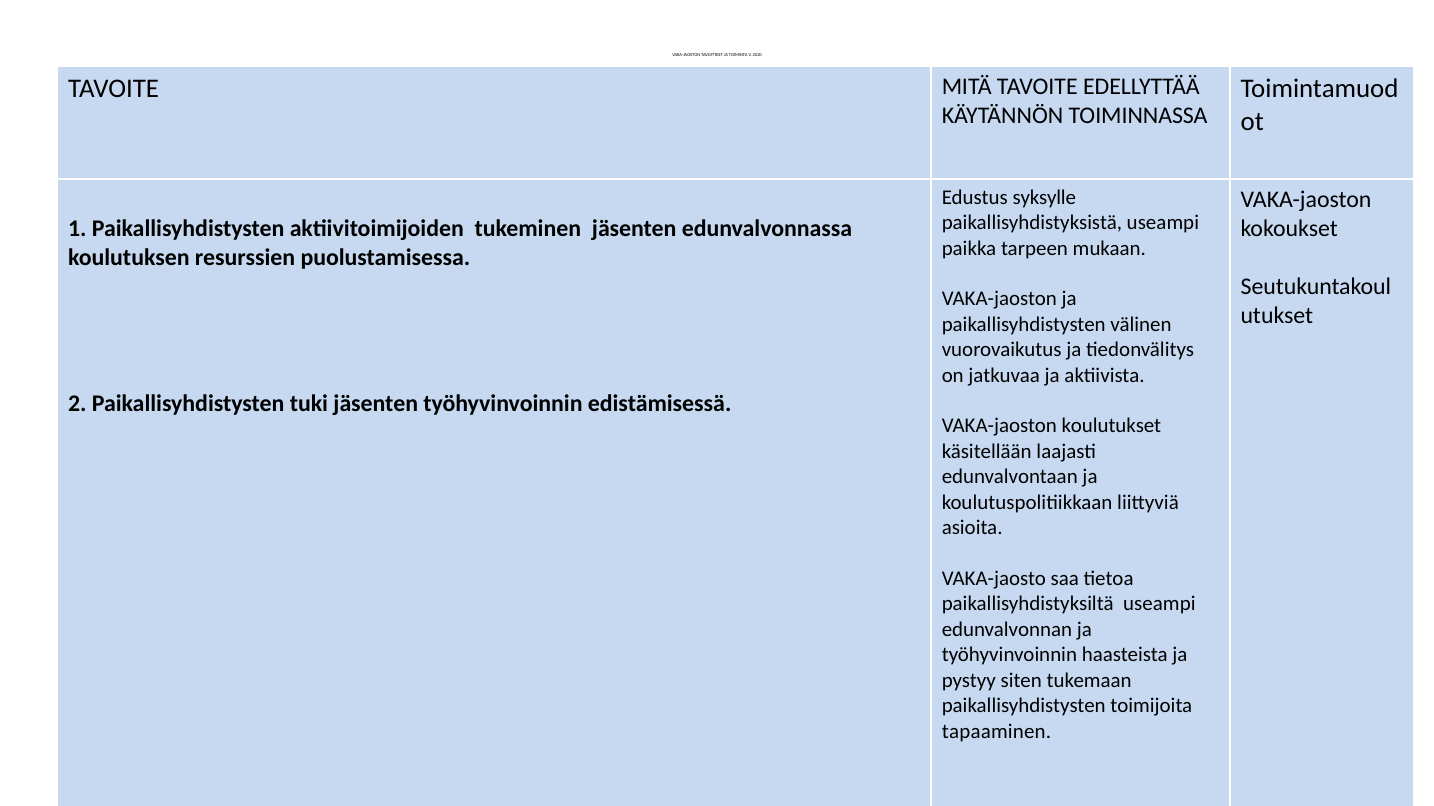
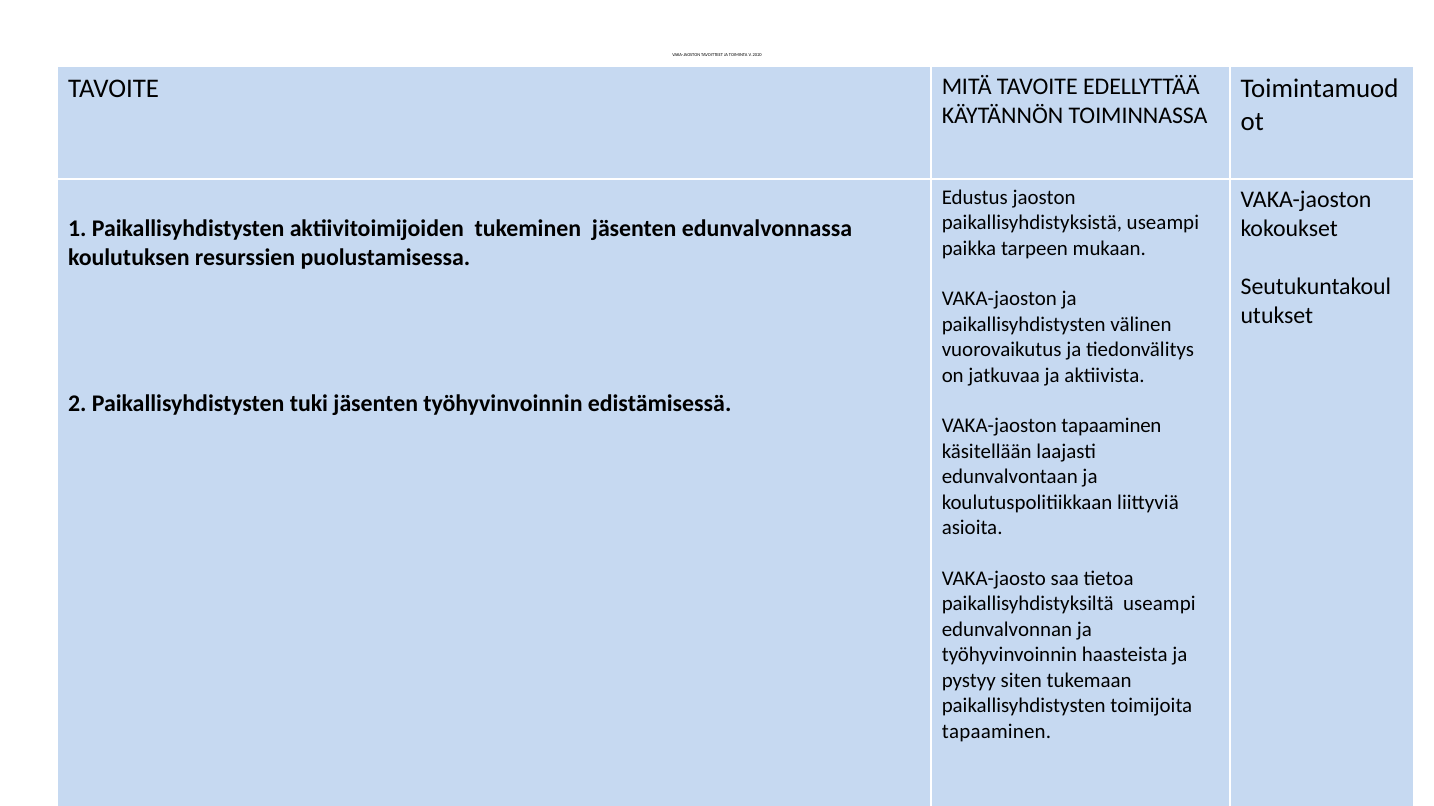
syksylle: syksylle -> jaoston
VAKA-jaoston koulutukset: koulutukset -> tapaaminen
